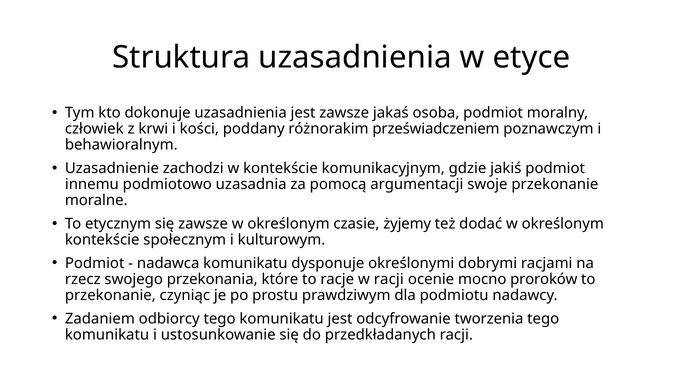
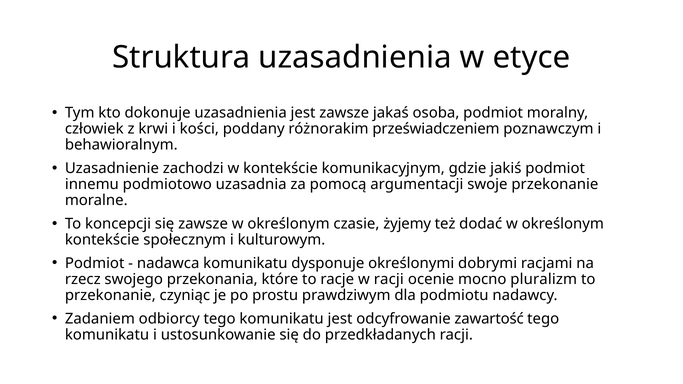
etycznym: etycznym -> koncepcji
proroków: proroków -> pluralizm
tworzenia: tworzenia -> zawartość
